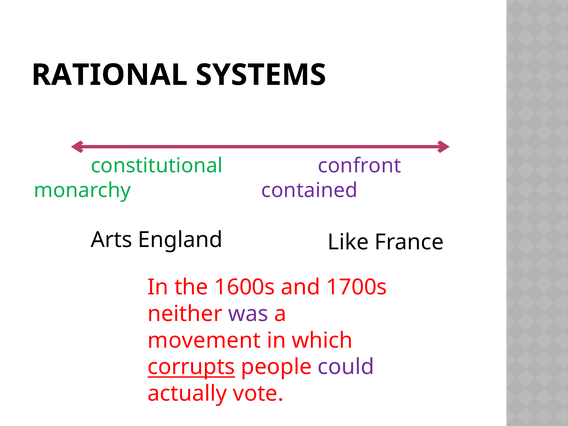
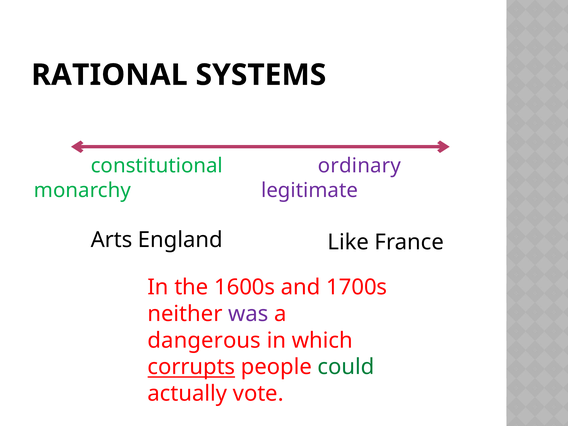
confront: confront -> ordinary
contained: contained -> legitimate
movement: movement -> dangerous
could colour: purple -> green
